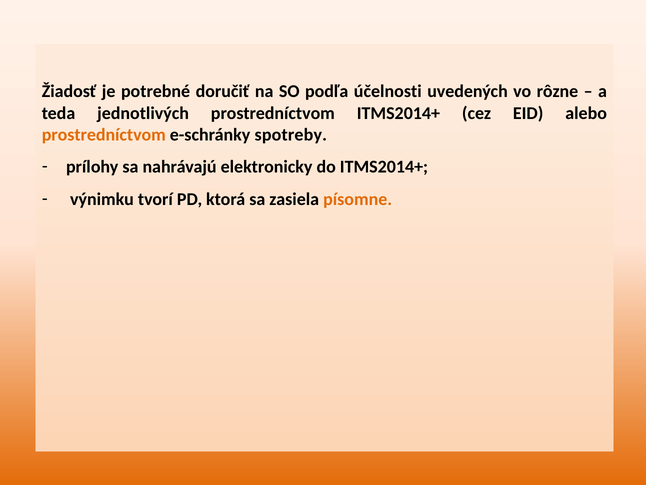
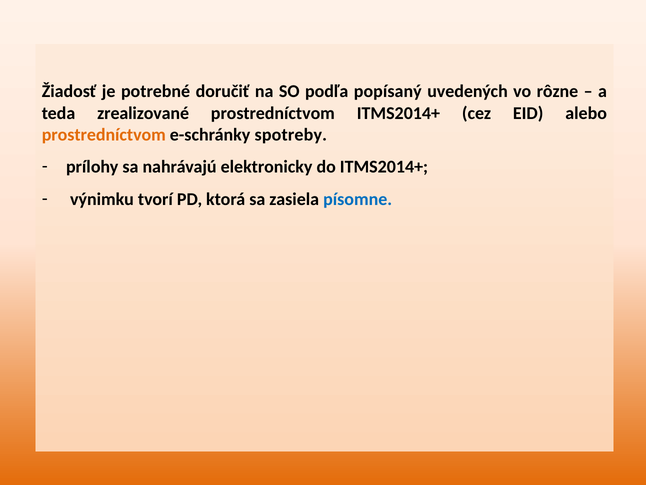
účelnosti: účelnosti -> popísaný
jednotlivých: jednotlivých -> zrealizované
písomne colour: orange -> blue
